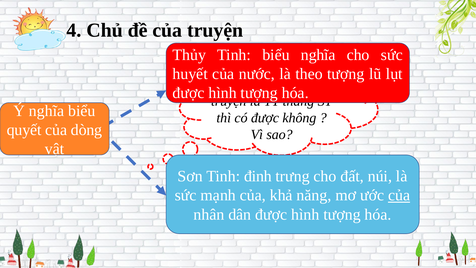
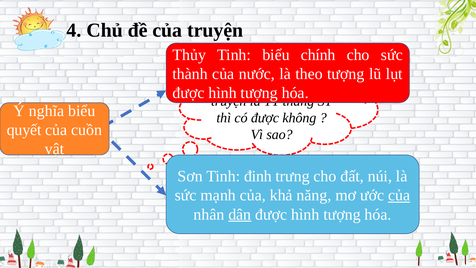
biểu nghĩa: nghĩa -> chính
huyết: huyết -> thành
dòng: dòng -> cuồn
dân underline: none -> present
